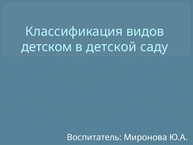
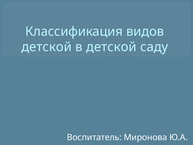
детском at (47, 47): детском -> детской
